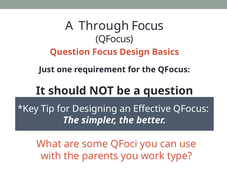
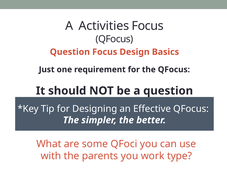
Through: Through -> Activities
